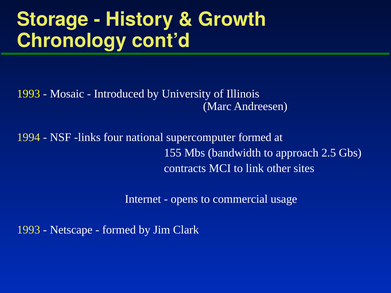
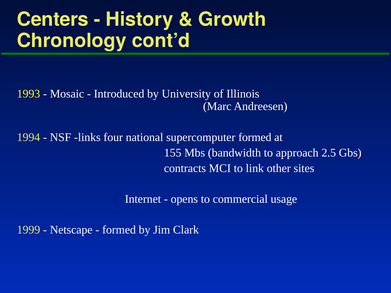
Storage: Storage -> Centers
1993 at (29, 230): 1993 -> 1999
